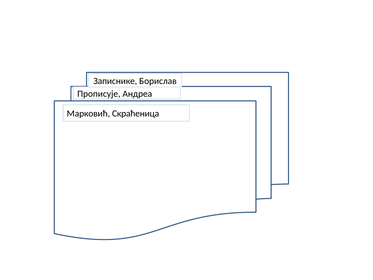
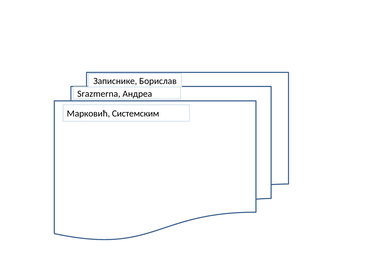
Прописује: Прописује -> Srazmerna
Скраћеница: Скраћеница -> Системским
